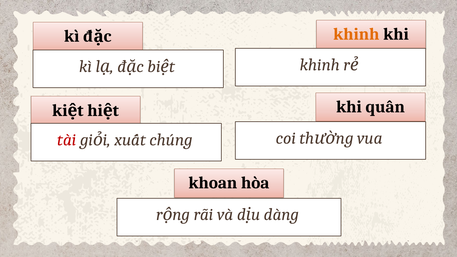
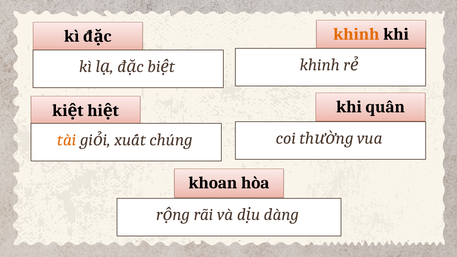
tài colour: red -> orange
